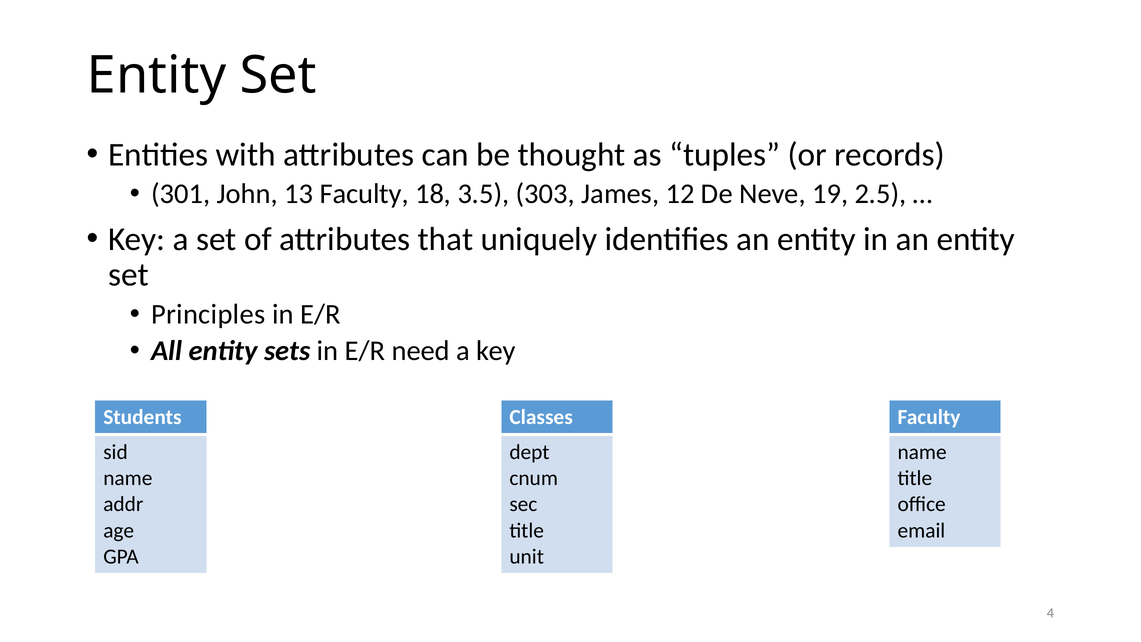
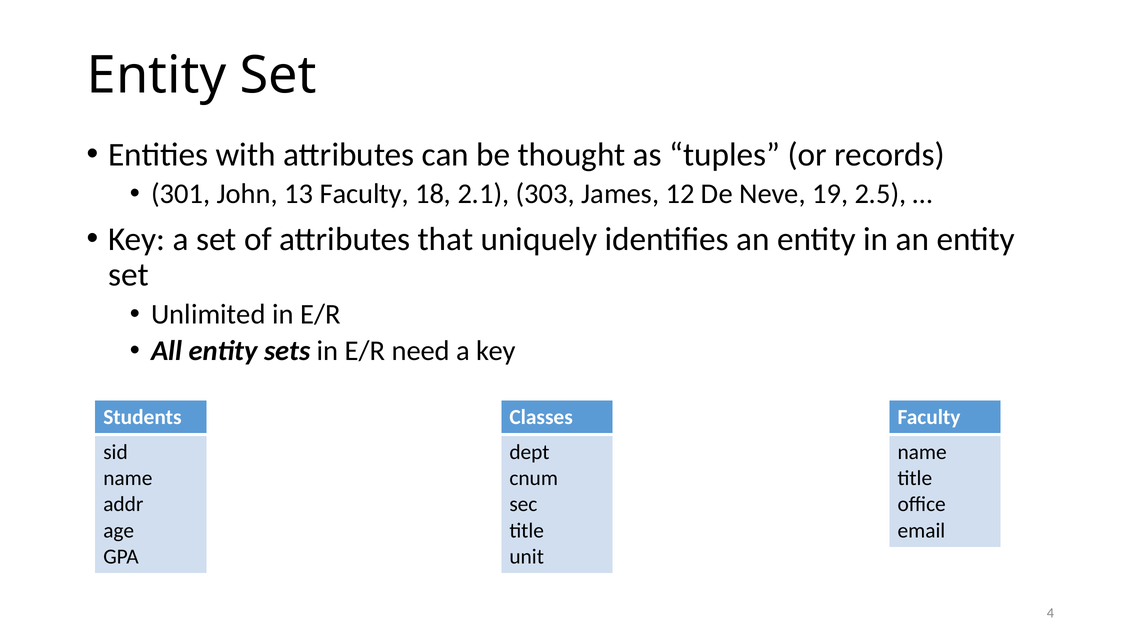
3.5: 3.5 -> 2.1
Principles: Principles -> Unlimited
